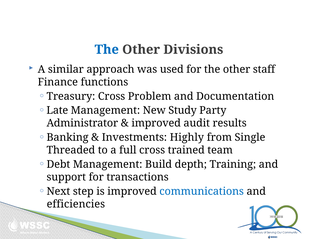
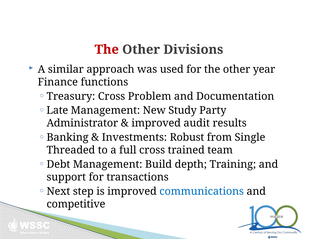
The at (107, 49) colour: blue -> red
staff: staff -> year
Highly: Highly -> Robust
efficiencies: efficiencies -> competitive
